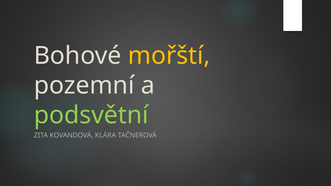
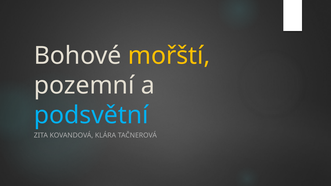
podsvětní colour: light green -> light blue
